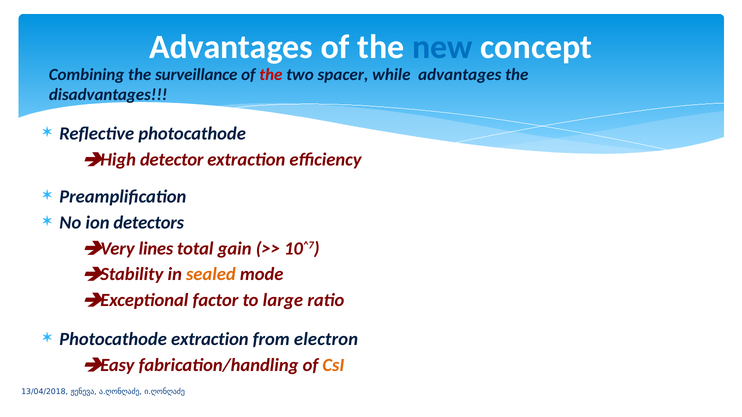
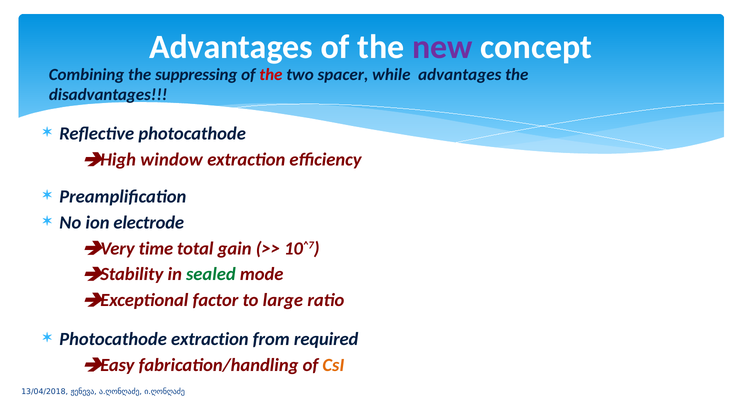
new colour: blue -> purple
surveillance: surveillance -> suppressing
detector: detector -> window
detectors: detectors -> electrode
lines: lines -> time
sealed colour: orange -> green
electron: electron -> required
